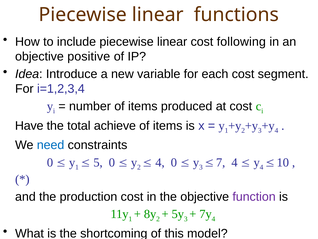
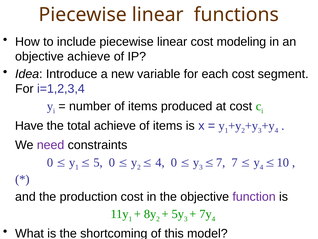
following: following -> modeling
objective positive: positive -> achieve
need colour: blue -> purple
7 4: 4 -> 7
